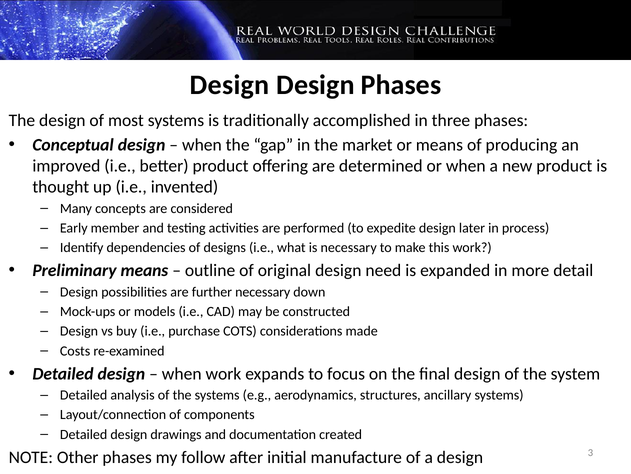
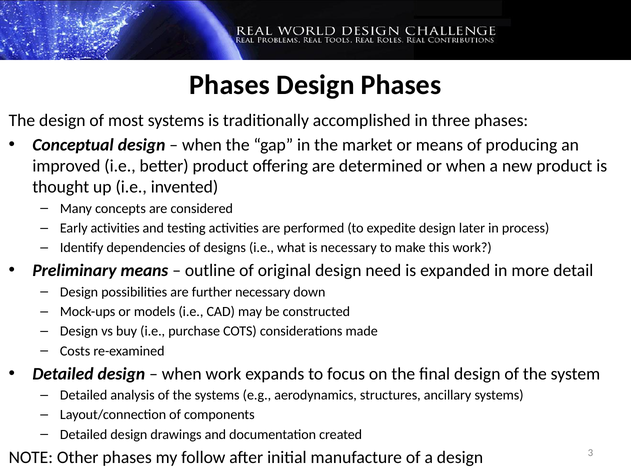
Design at (230, 85): Design -> Phases
Early member: member -> activities
